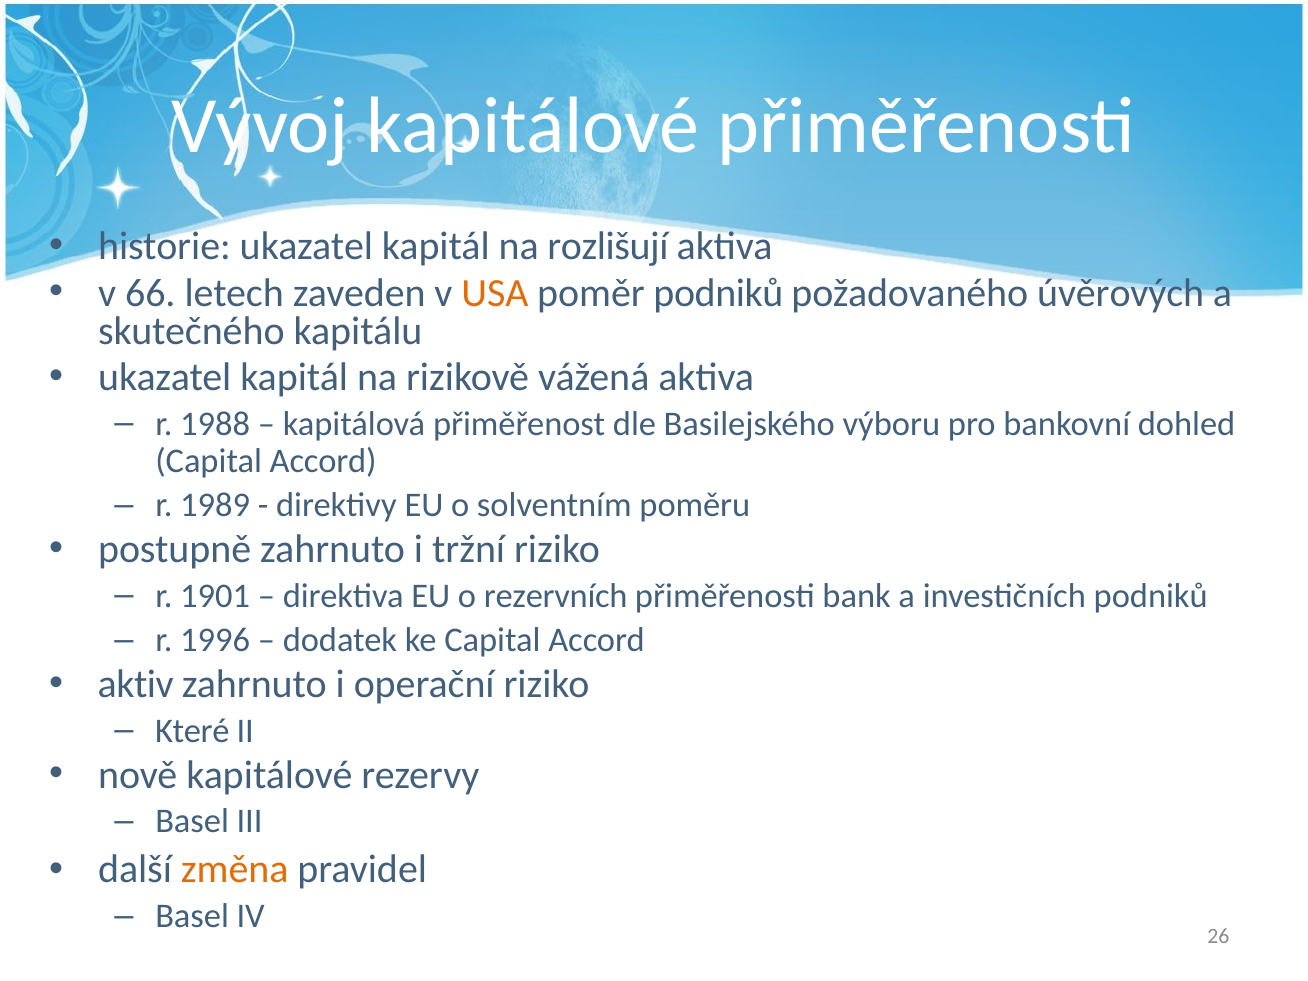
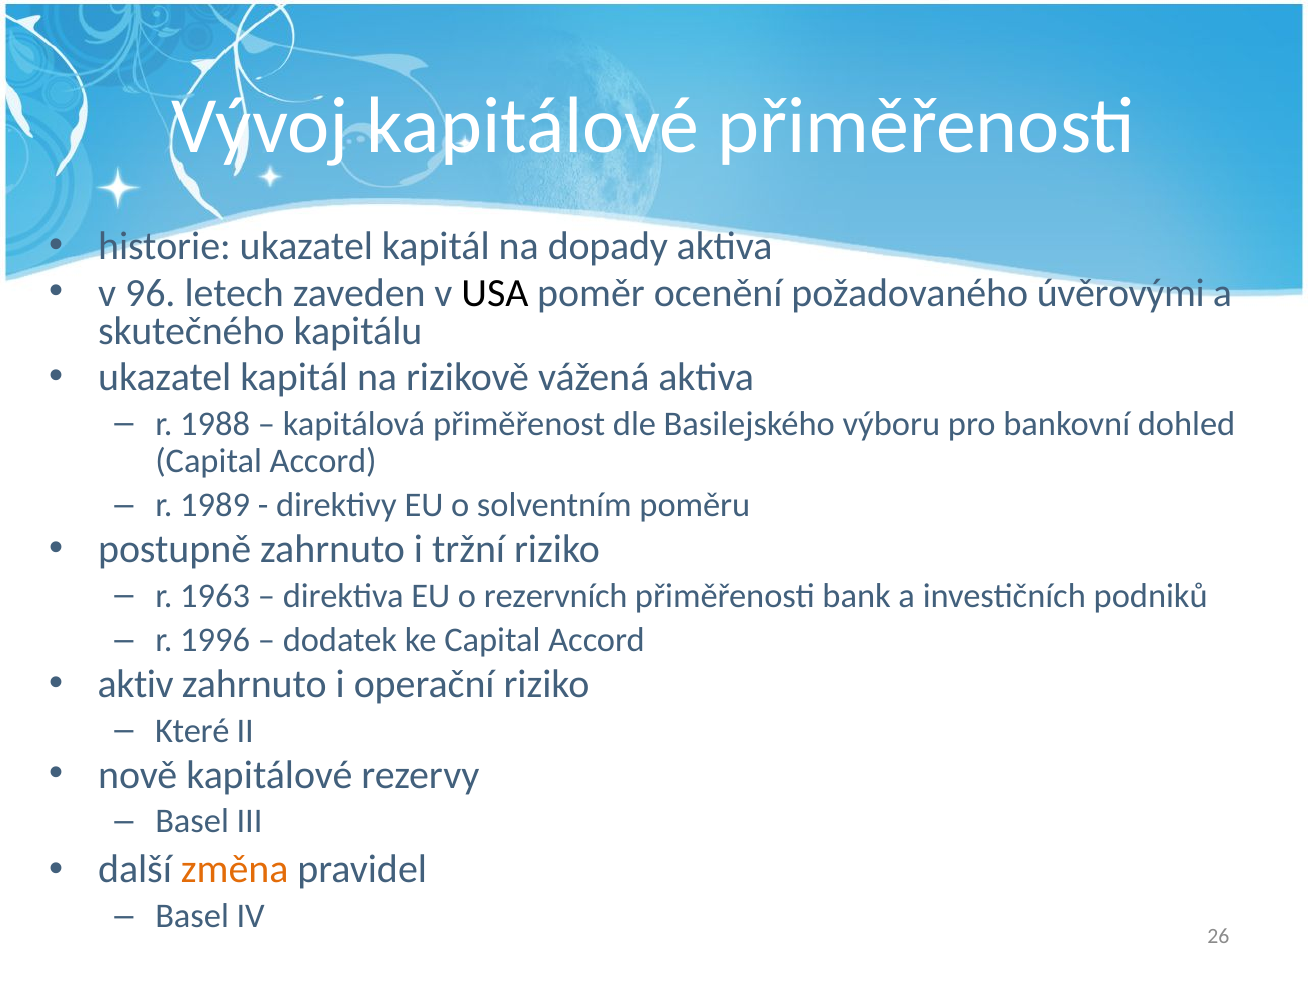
rozlišují: rozlišují -> dopady
66: 66 -> 96
USA colour: orange -> black
poměr podniků: podniků -> ocenění
úvěrových: úvěrových -> úvěrovými
1901: 1901 -> 1963
